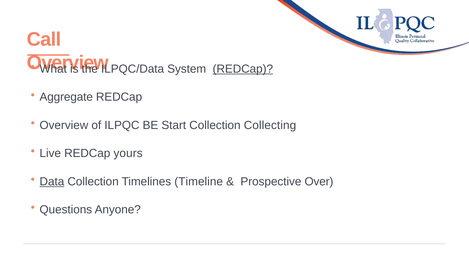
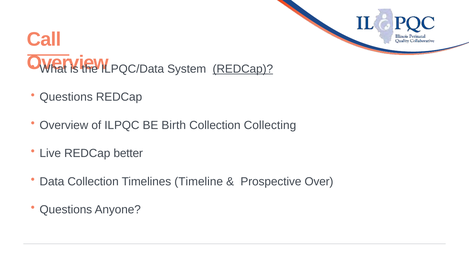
Aggregate at (66, 97): Aggregate -> Questions
Start: Start -> Birth
yours: yours -> better
Data underline: present -> none
